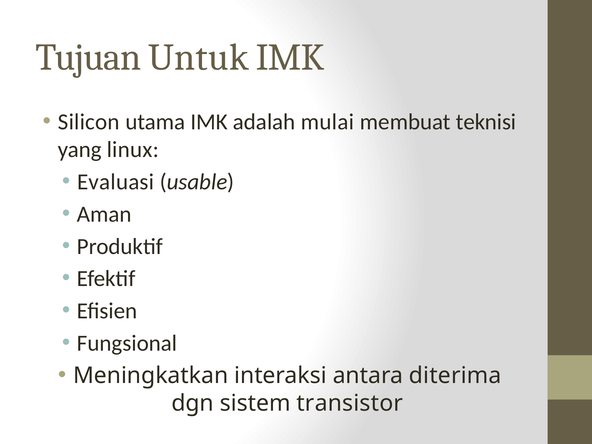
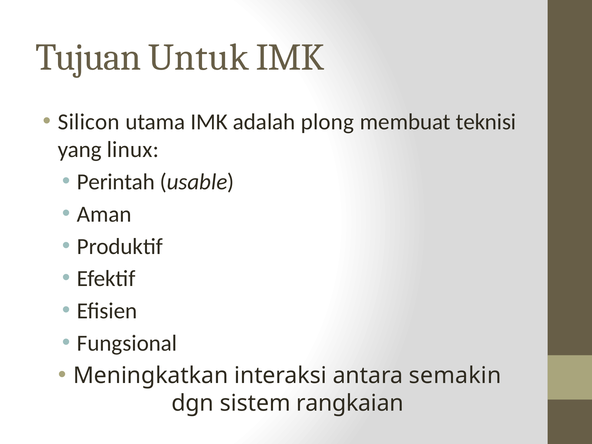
mulai: mulai -> plong
Evaluasi: Evaluasi -> Perintah
diterima: diterima -> semakin
transistor: transistor -> rangkaian
